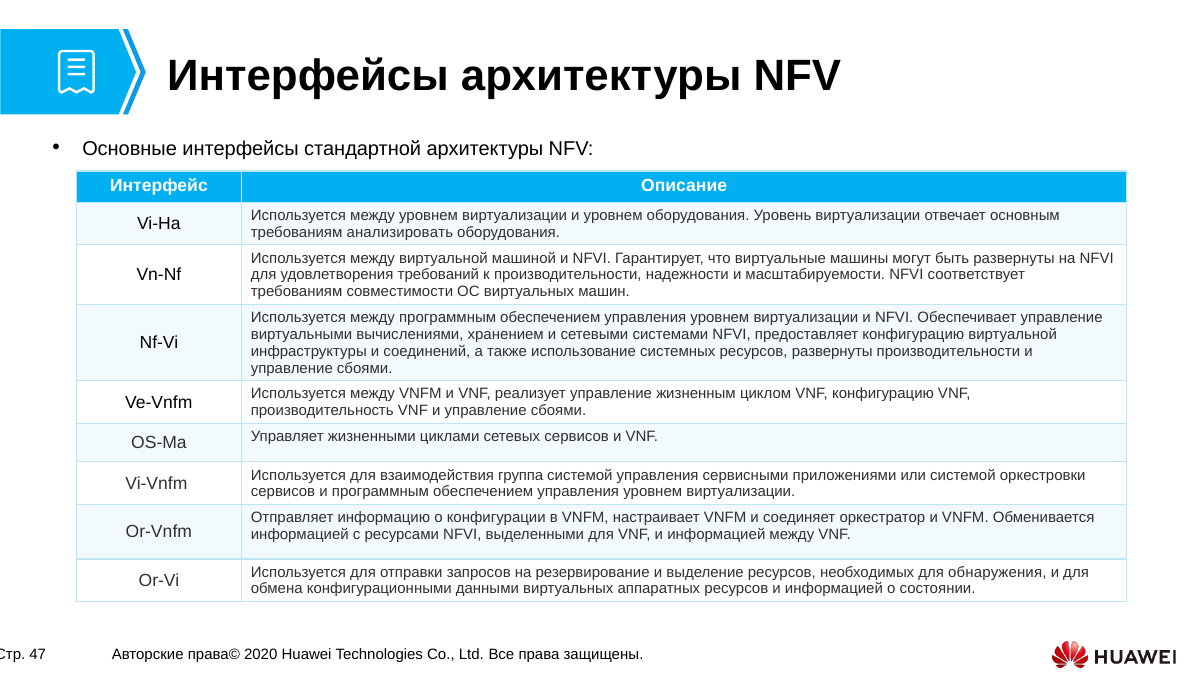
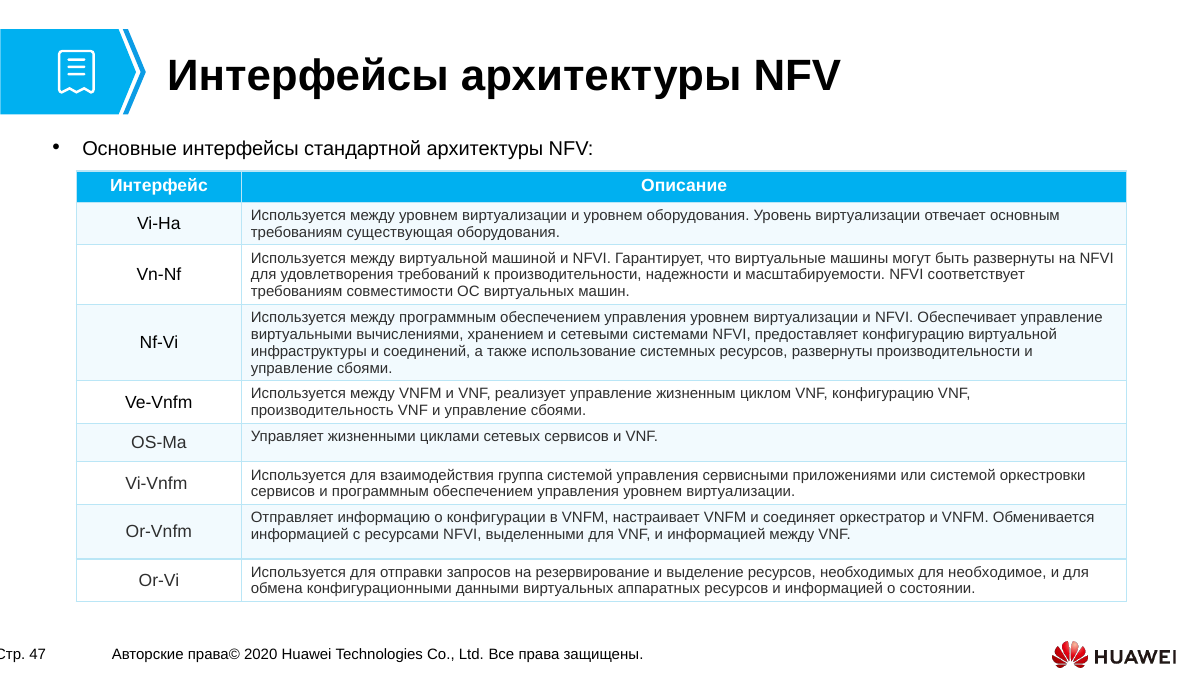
анализировать: анализировать -> существующая
обнаружения: обнаружения -> необходимое
